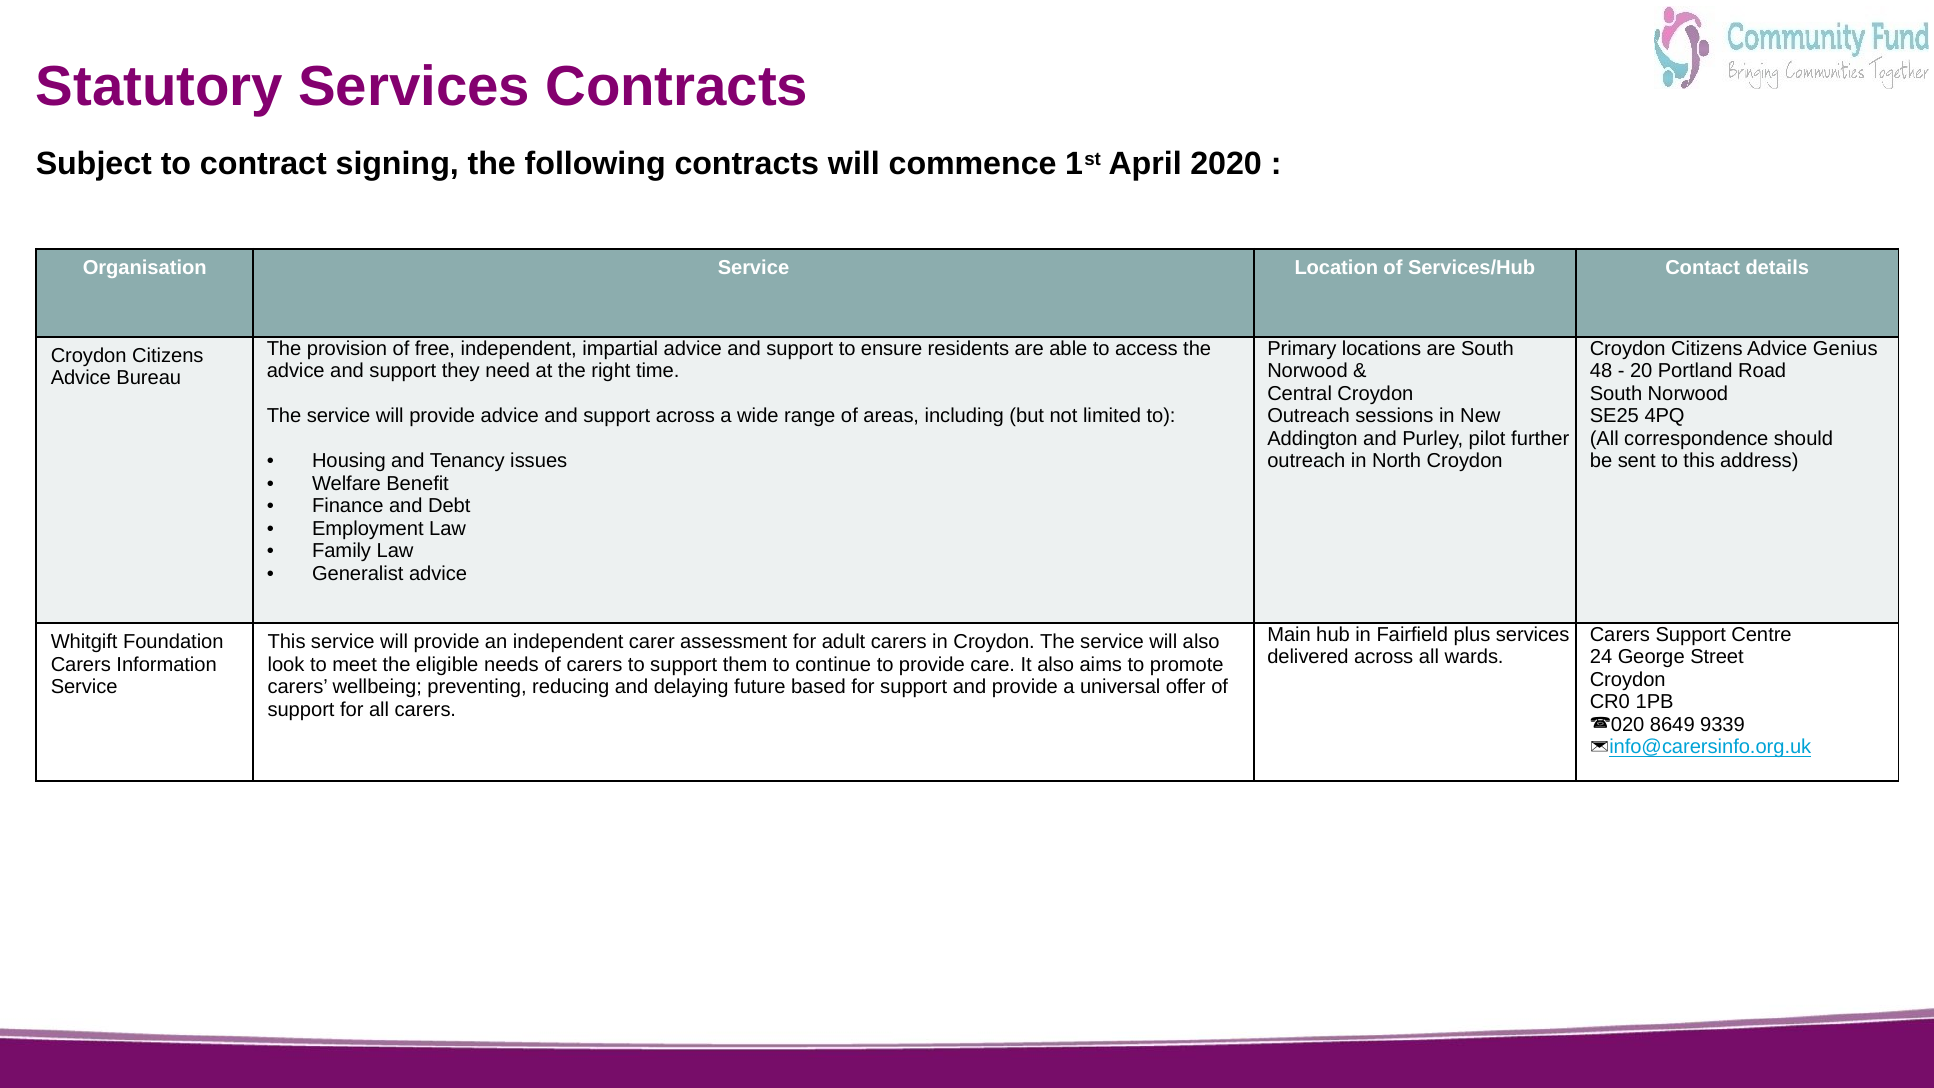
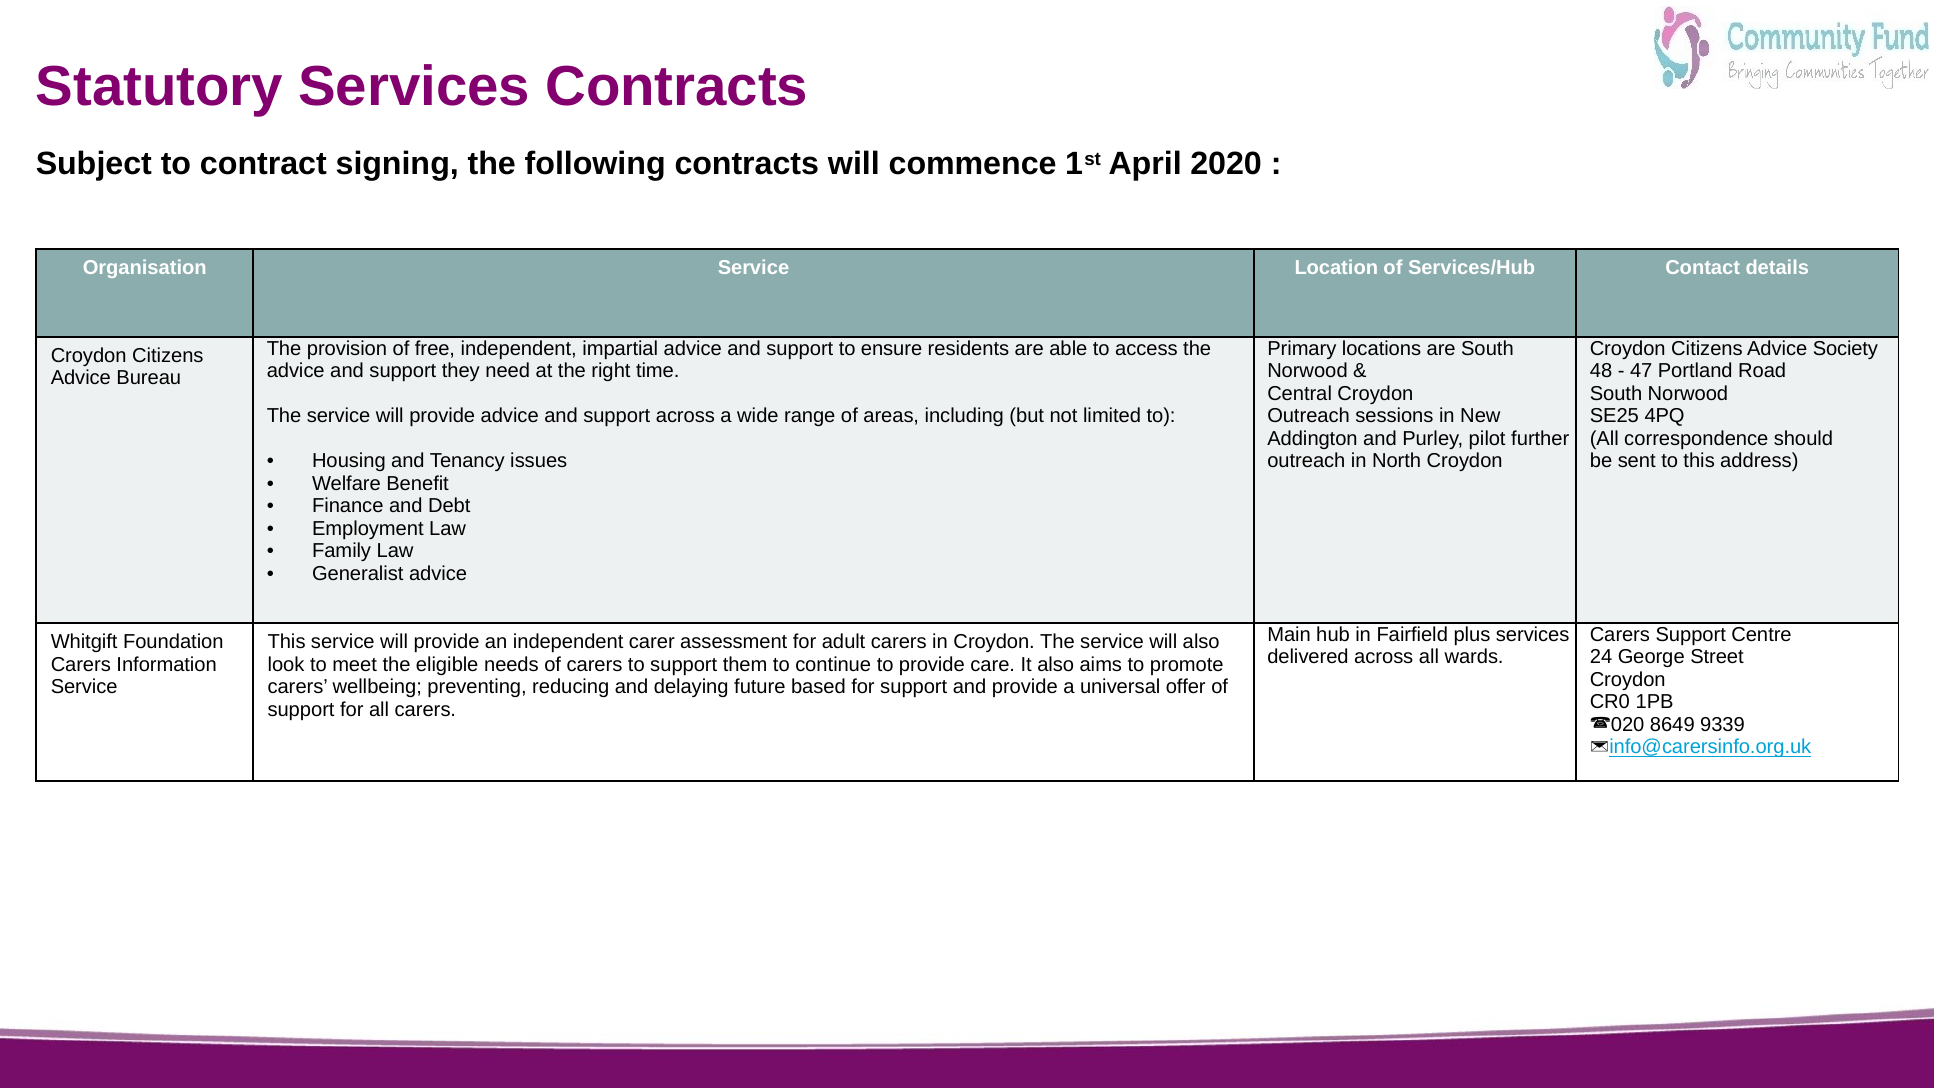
Genius: Genius -> Society
20: 20 -> 47
